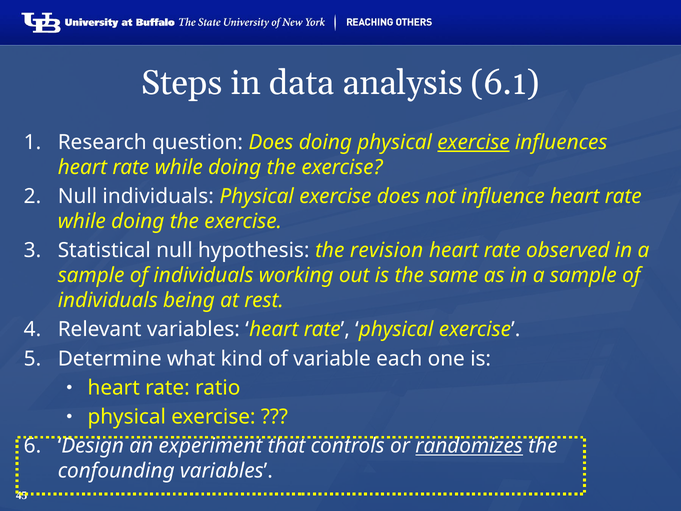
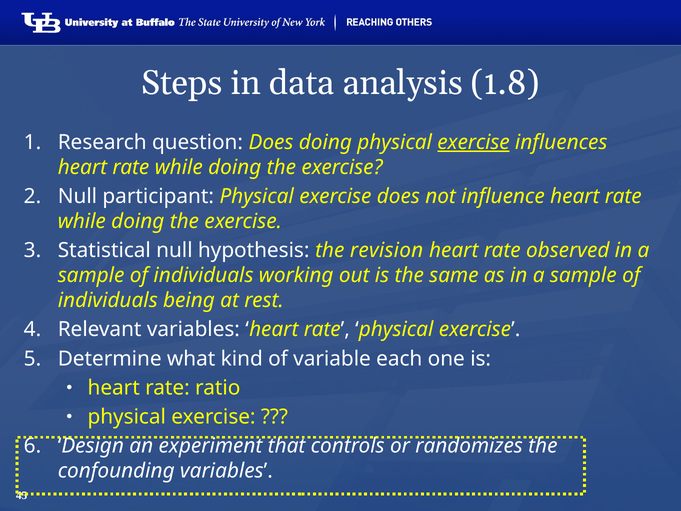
6.1: 6.1 -> 1.8
Null individuals: individuals -> participant
randomizes underline: present -> none
